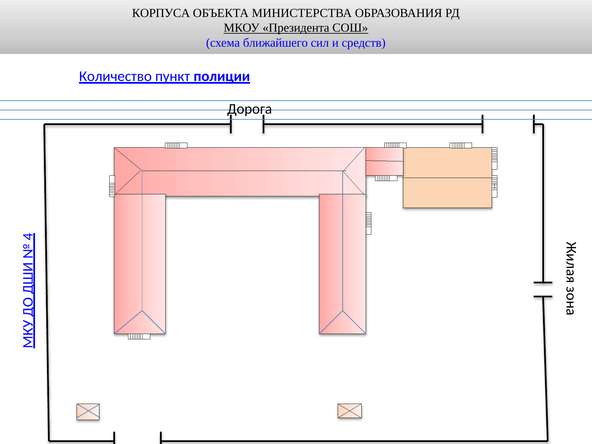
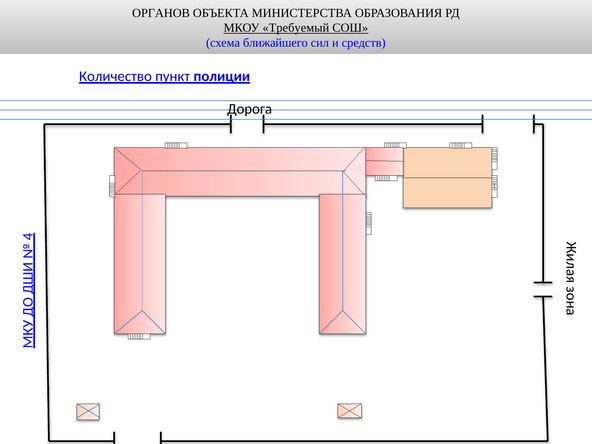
КОРПУСА: КОРПУСА -> ОРГАНОВ
Президента: Президента -> Требуемый
